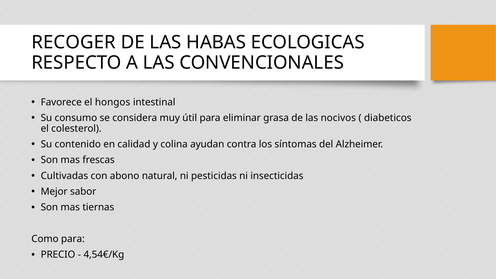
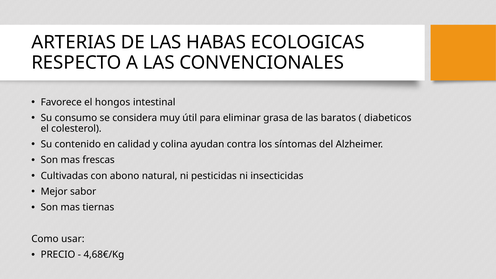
RECOGER: RECOGER -> ARTERIAS
nocivos: nocivos -> baratos
Como para: para -> usar
4,54€/Kg: 4,54€/Kg -> 4,68€/Kg
